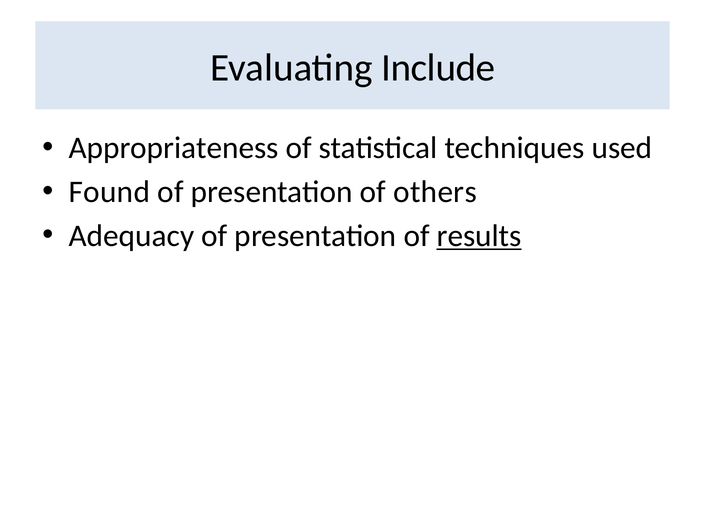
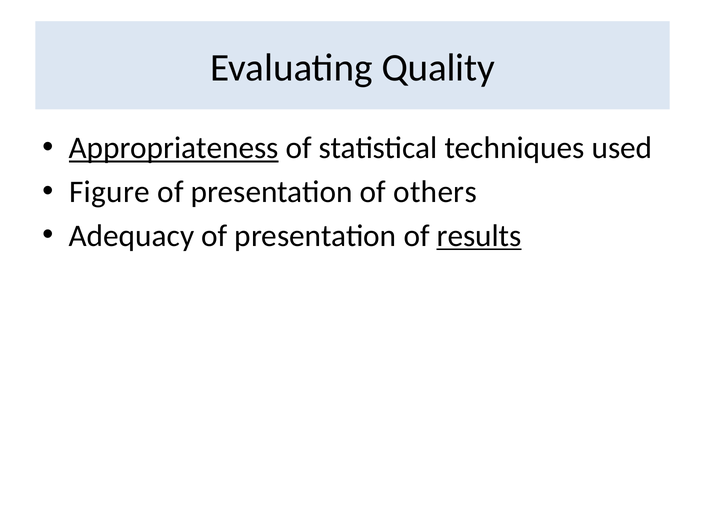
Include: Include -> Quality
Appropriateness underline: none -> present
Found: Found -> Figure
